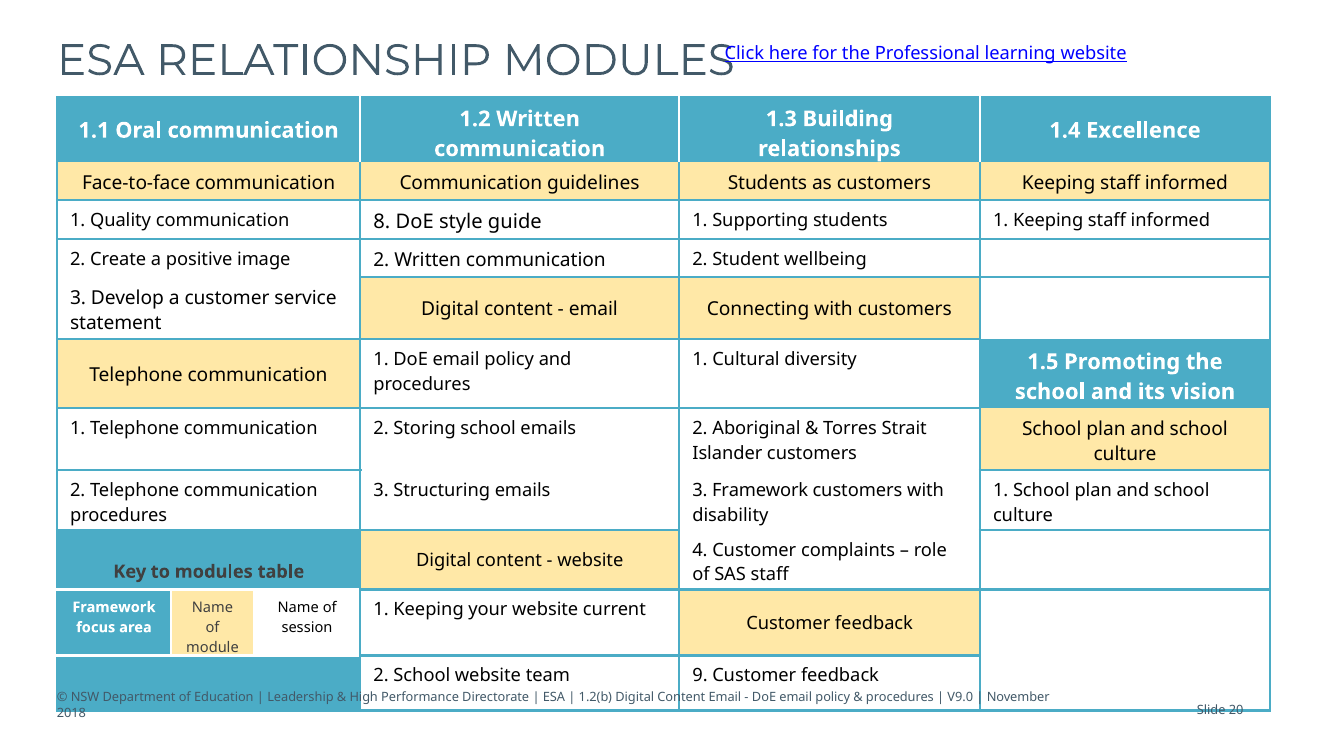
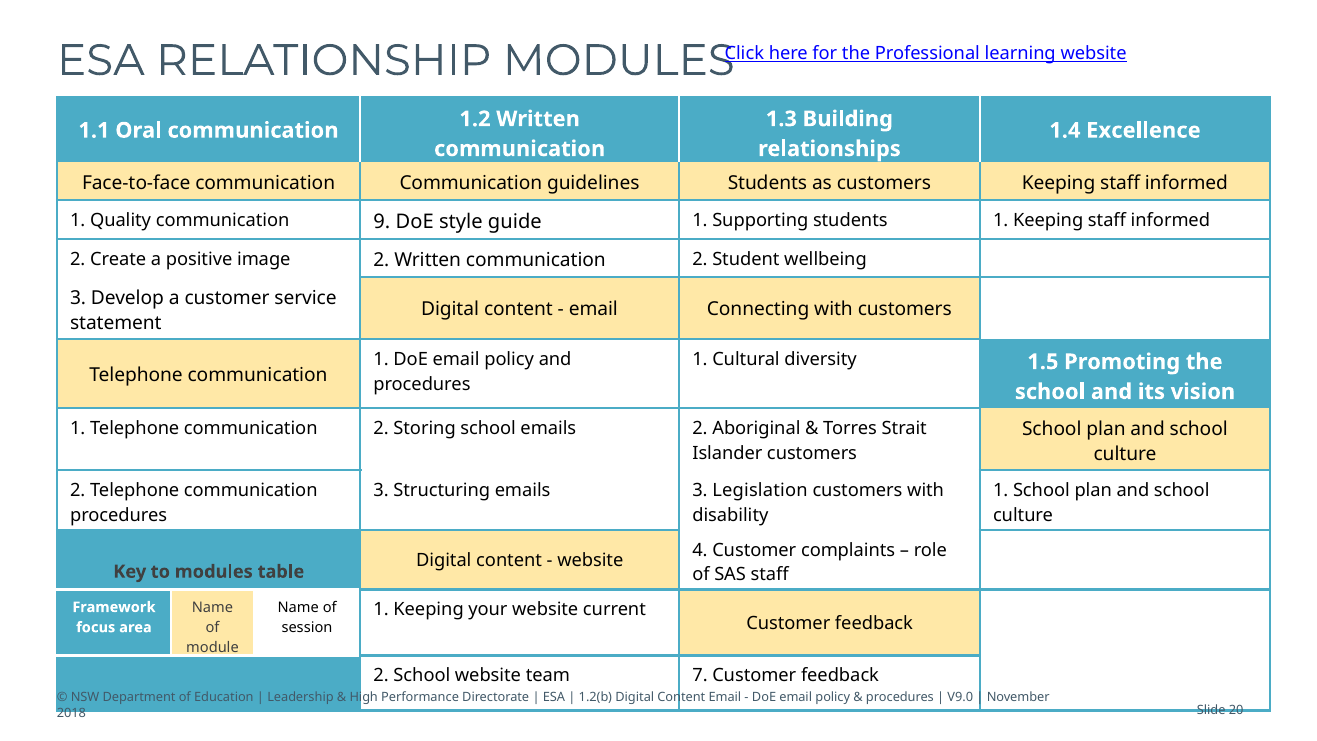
8: 8 -> 9
3 Framework: Framework -> Legislation
9: 9 -> 7
